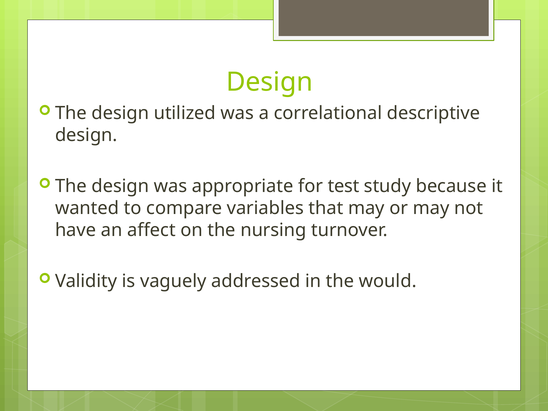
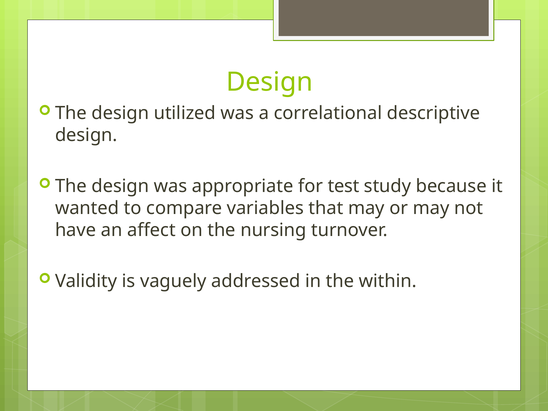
would: would -> within
